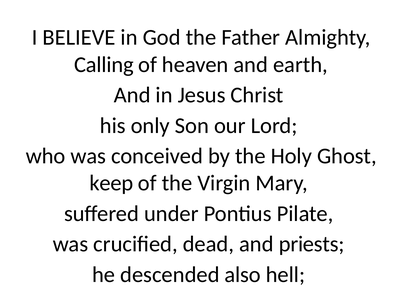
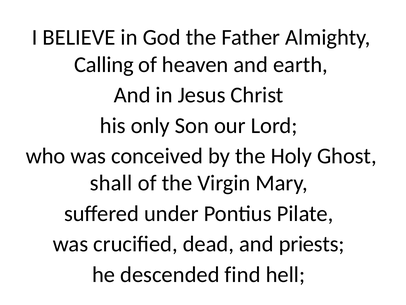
keep: keep -> shall
also: also -> find
